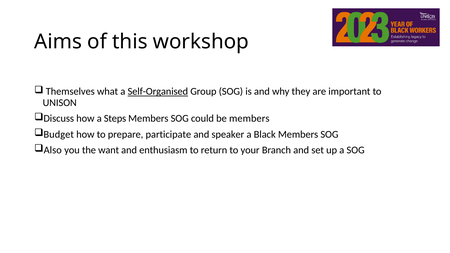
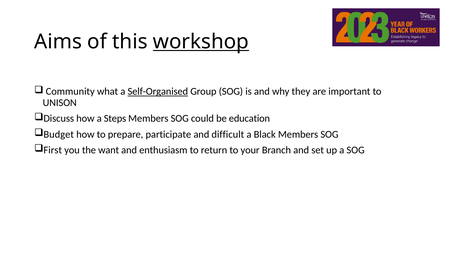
workshop underline: none -> present
Themselves: Themselves -> Community
be members: members -> education
speaker: speaker -> difficult
Also: Also -> First
